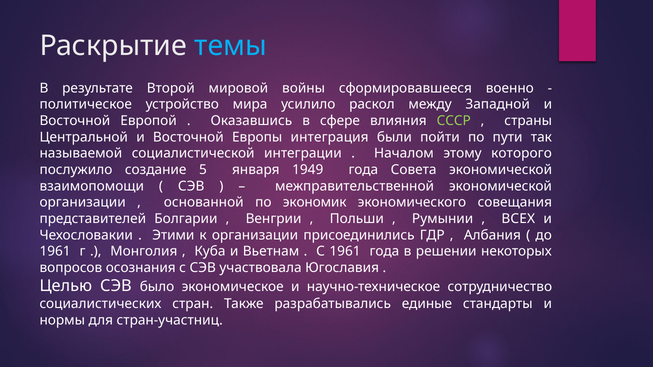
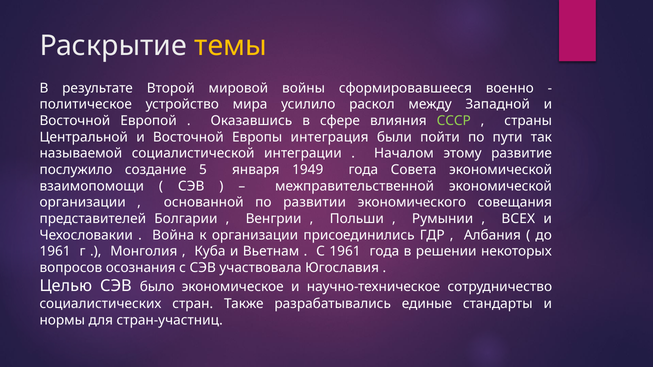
темы colour: light blue -> yellow
которого: которого -> развитие
экономик: экономик -> развитии
Этими: Этими -> Война
